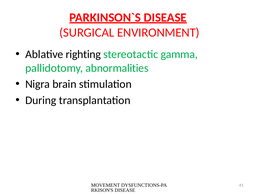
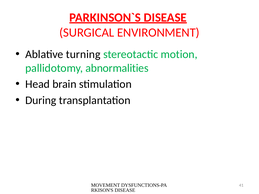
righting: righting -> turning
gamma: gamma -> motion
Nigra: Nigra -> Head
